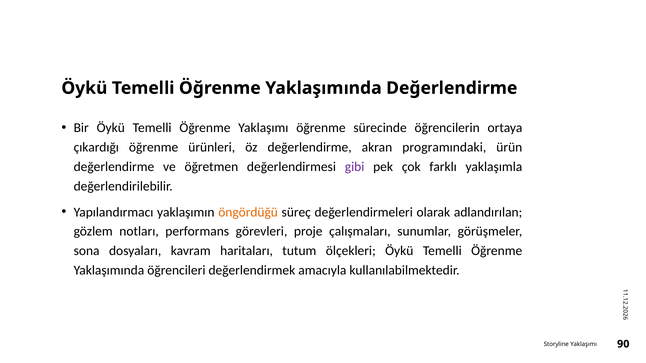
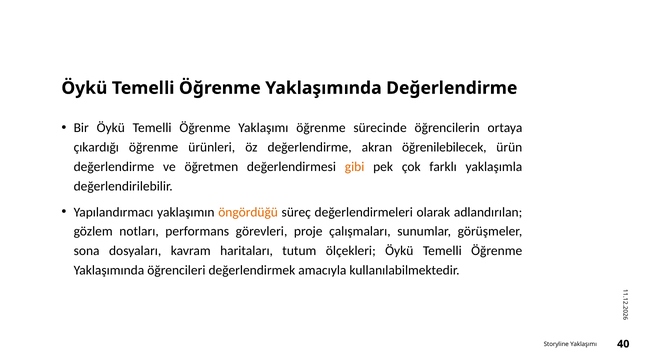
programındaki: programındaki -> öğrenilebilecek
gibi colour: purple -> orange
90: 90 -> 40
